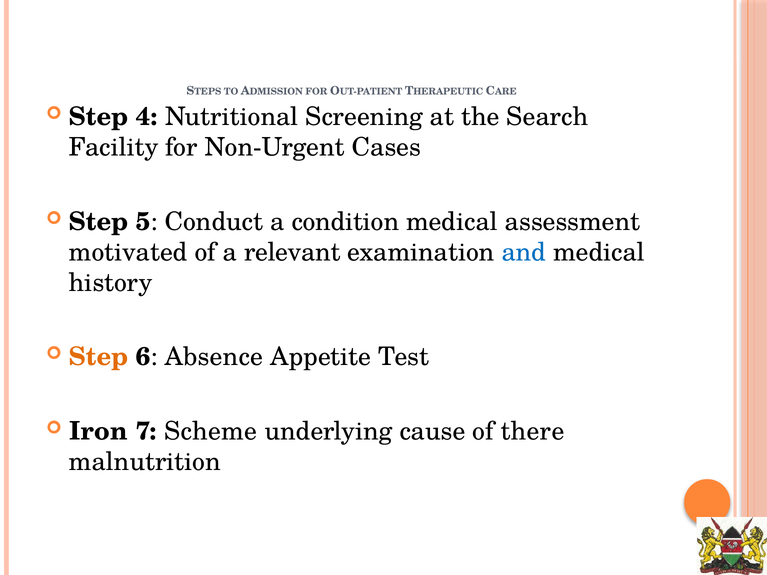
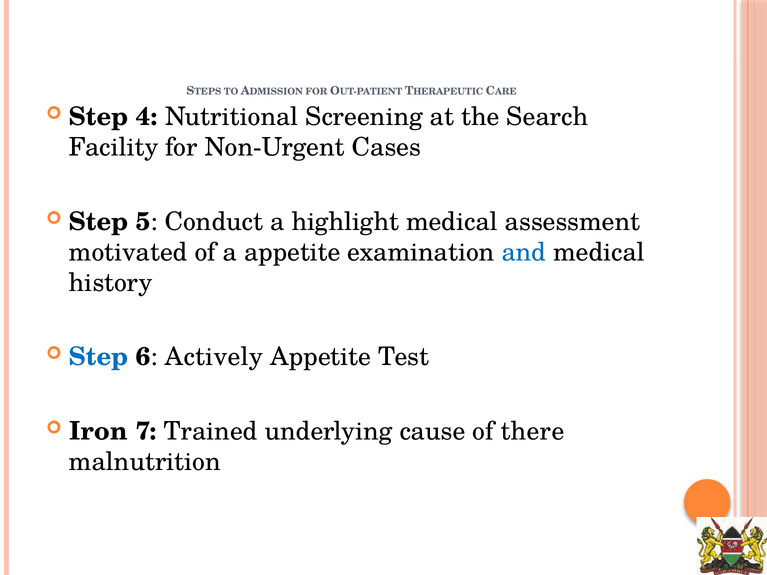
condition: condition -> highlight
a relevant: relevant -> appetite
Step at (99, 357) colour: orange -> blue
Absence: Absence -> Actively
Scheme: Scheme -> Trained
